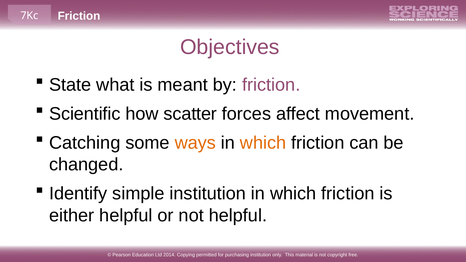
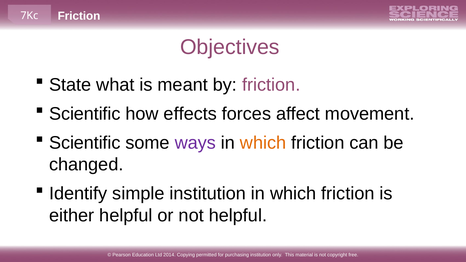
scatter: scatter -> effects
Catching at (85, 143): Catching -> Scientific
ways colour: orange -> purple
